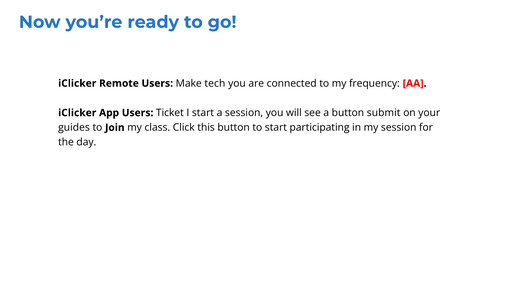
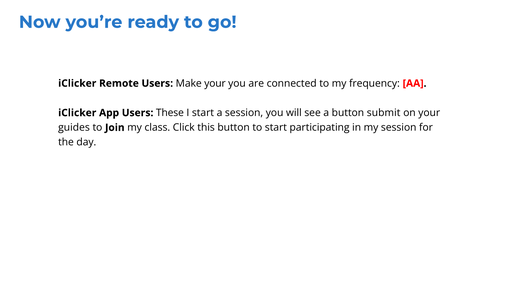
Make tech: tech -> your
Ticket: Ticket -> These
